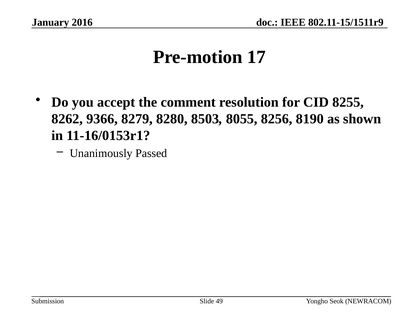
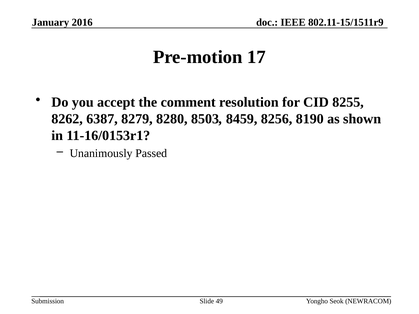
9366: 9366 -> 6387
8055: 8055 -> 8459
